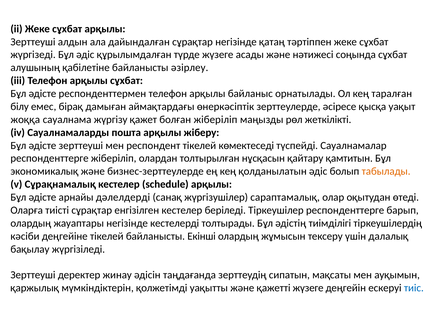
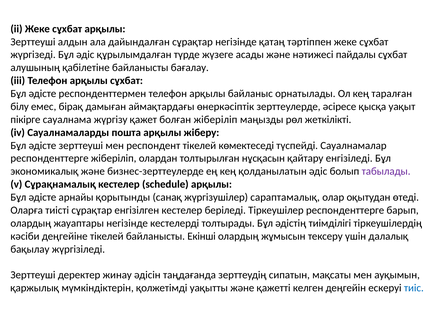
соңында: соңында -> пайдалы
әзірлеу: әзірлеу -> бағалау
жоққа: жоққа -> пікірге
қамтитын: қамтитын -> енгізіледі
табылады colour: orange -> purple
дәлелдерді: дәлелдерді -> қорытынды
қажетті жүзеге: жүзеге -> келген
